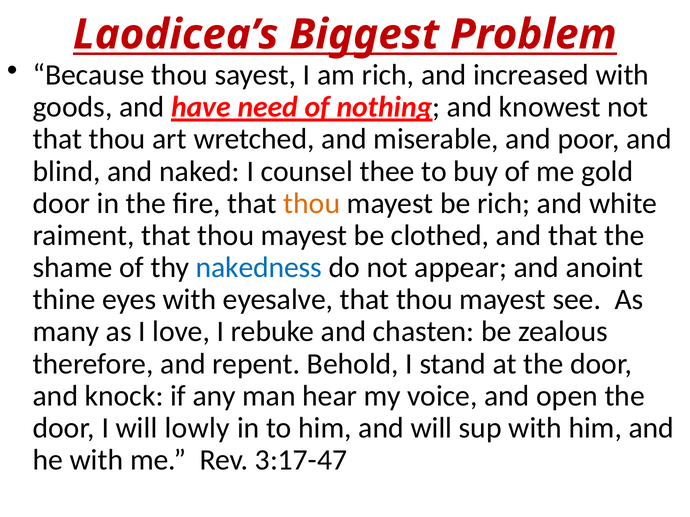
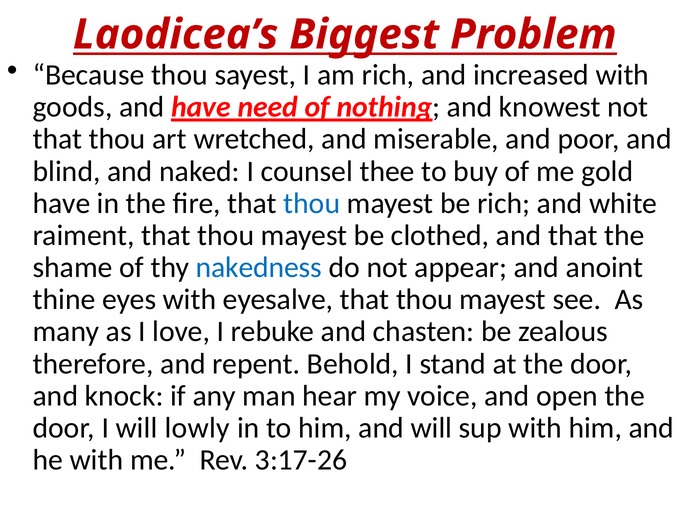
door at (61, 204): door -> have
thou at (312, 204) colour: orange -> blue
3:17-47: 3:17-47 -> 3:17-26
